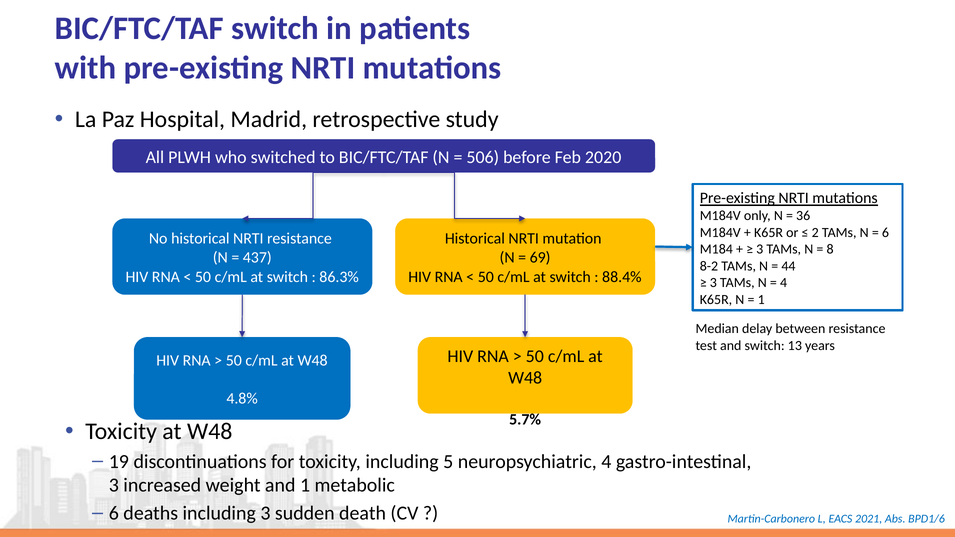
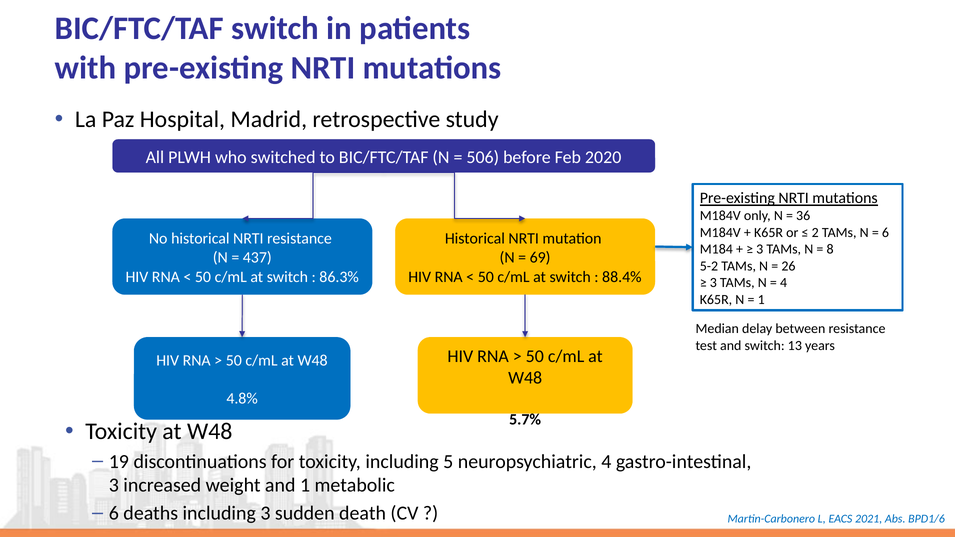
8-2: 8-2 -> 5-2
44: 44 -> 26
